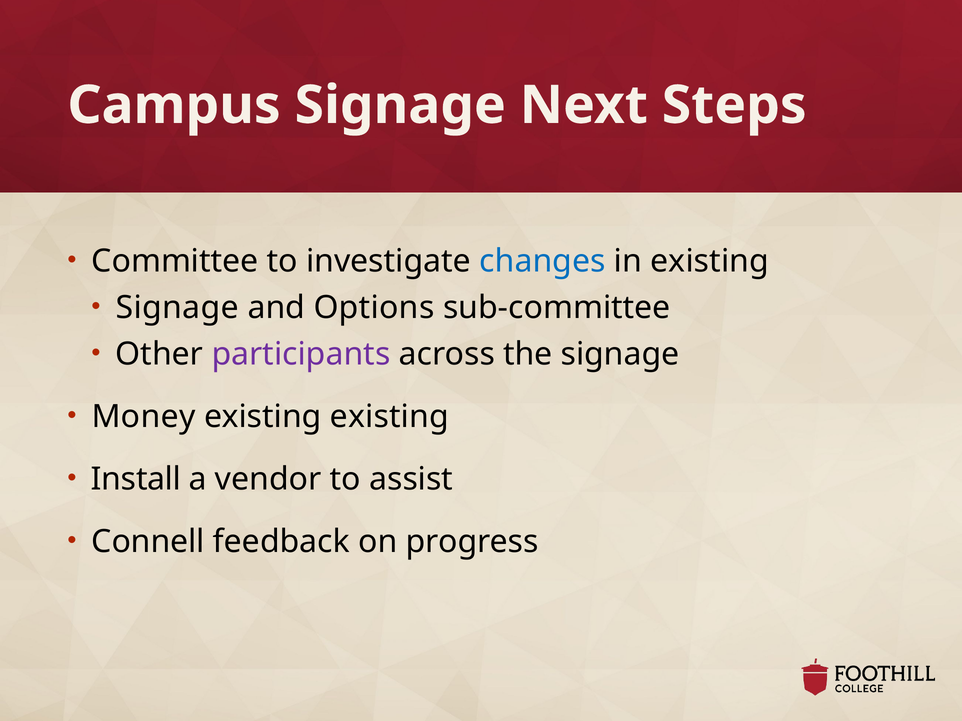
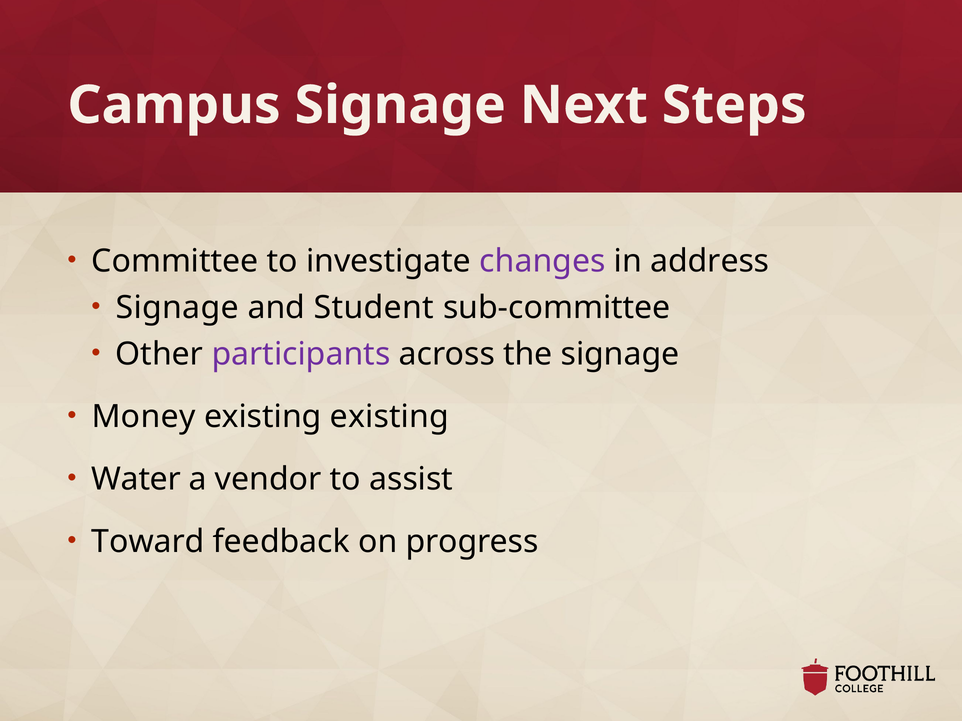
changes colour: blue -> purple
in existing: existing -> address
Options: Options -> Student
Install: Install -> Water
Connell: Connell -> Toward
